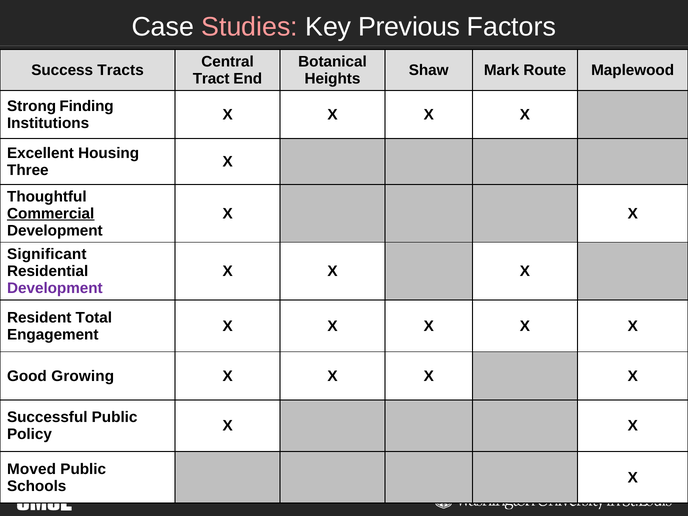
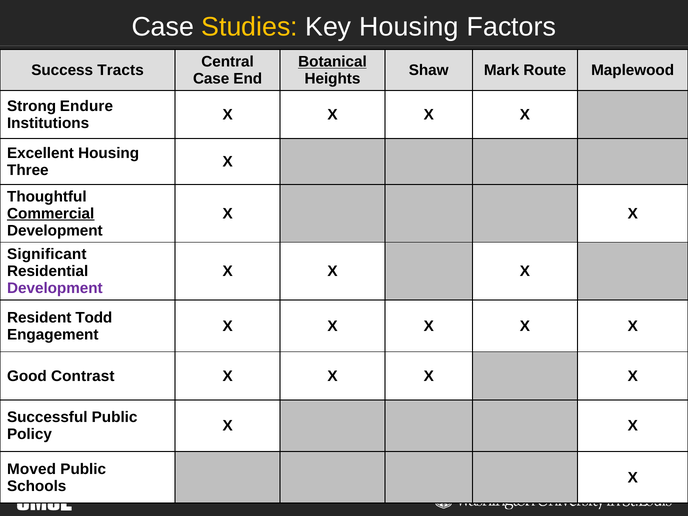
Studies colour: pink -> yellow
Key Previous: Previous -> Housing
Botanical underline: none -> present
Tract at (211, 79): Tract -> Case
Finding: Finding -> Endure
Total: Total -> Todd
Growing: Growing -> Contrast
